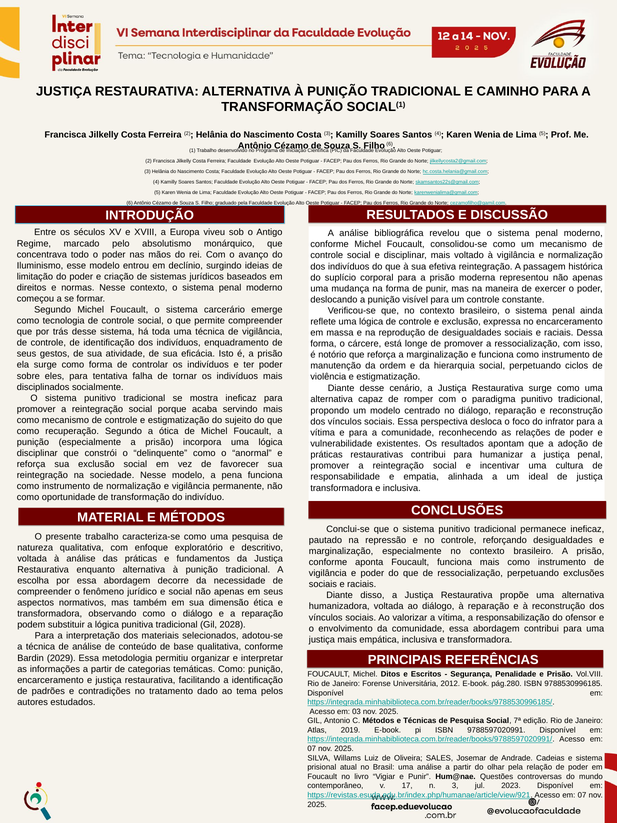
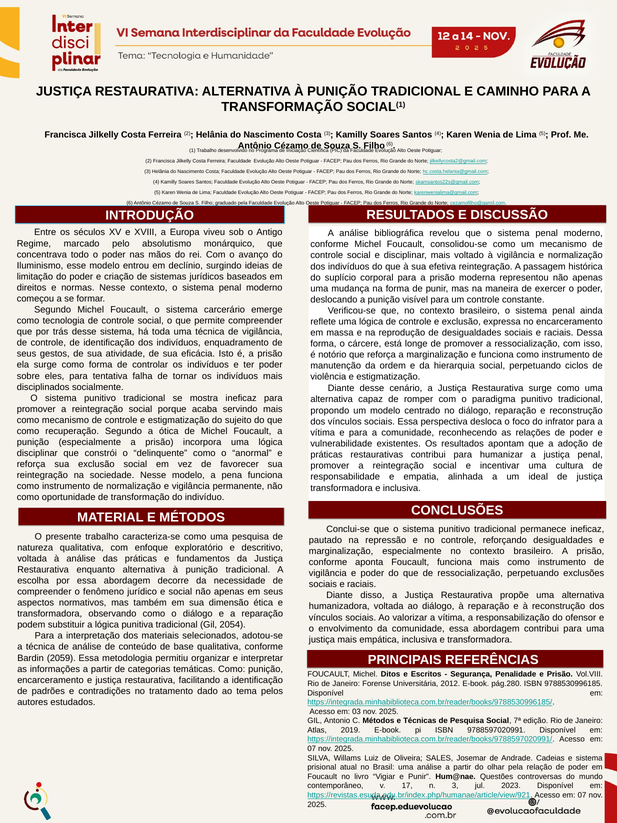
2028: 2028 -> 2054
2029: 2029 -> 2059
